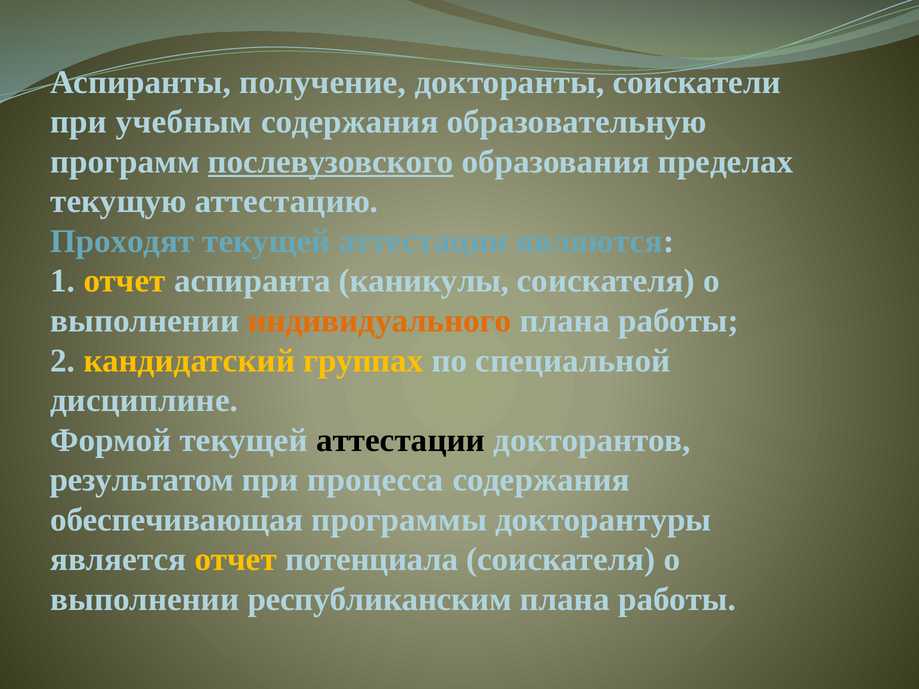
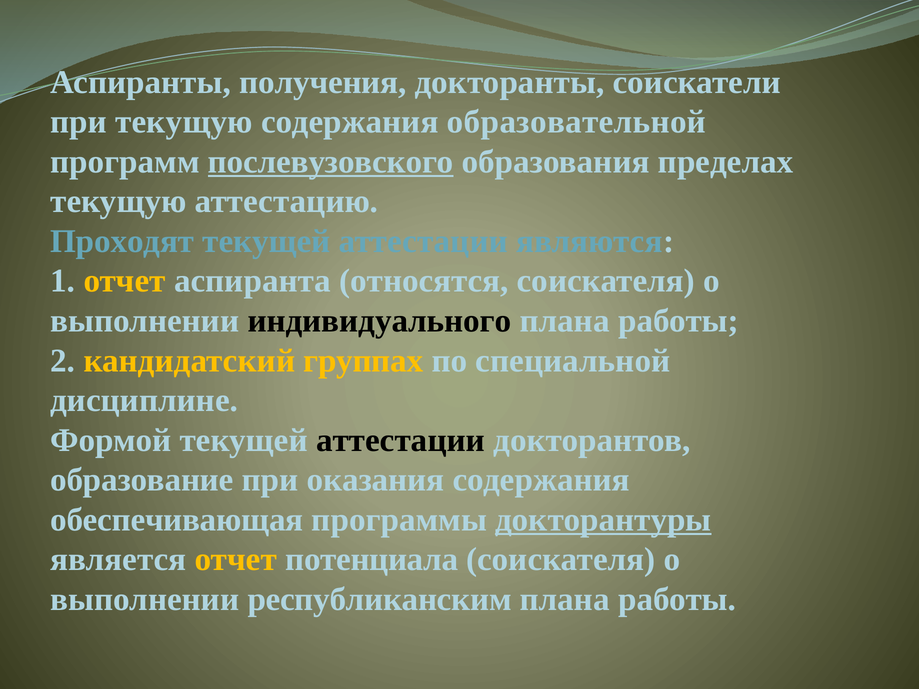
получение: получение -> получения
при учебным: учебным -> текущую
образовательную: образовательную -> образовательной
каникулы: каникулы -> относятся
индивидуального colour: orange -> black
результатом: результатом -> образование
процесса: процесса -> оказания
докторантуры underline: none -> present
